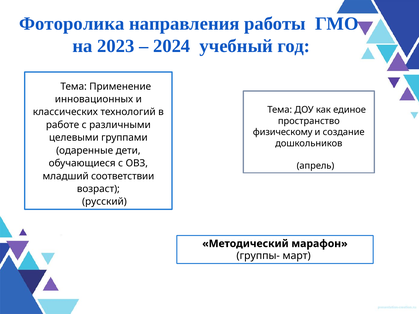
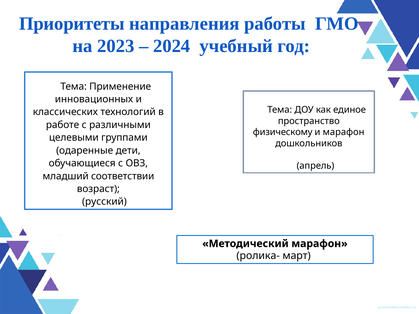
Фоторолика: Фоторолика -> Приоритеты
и создание: создание -> марафон
группы-: группы- -> ролика-
